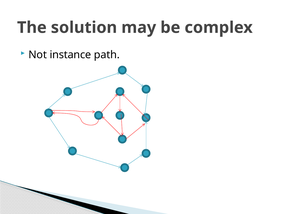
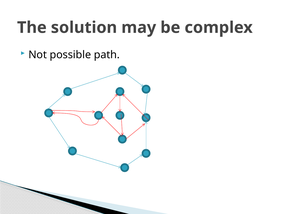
instance: instance -> possible
